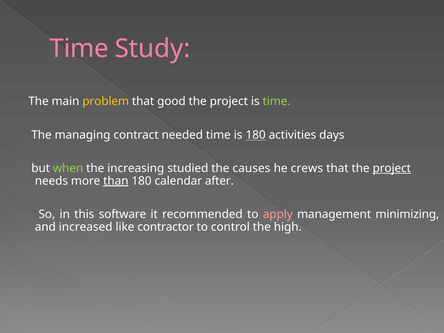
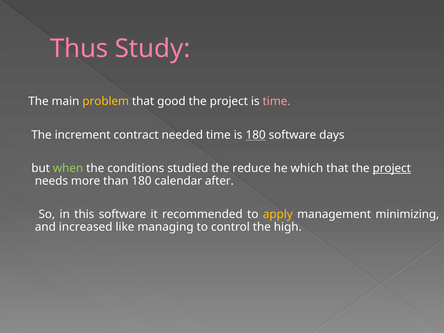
Time at (79, 49): Time -> Thus
time at (277, 101) colour: light green -> pink
managing: managing -> increment
180 activities: activities -> software
increasing: increasing -> conditions
causes: causes -> reduce
crews: crews -> which
than underline: present -> none
apply colour: pink -> yellow
contractor: contractor -> managing
